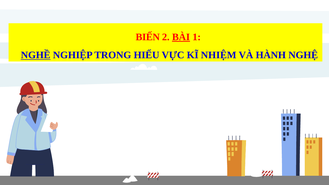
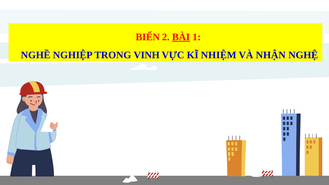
NGHỀ underline: present -> none
HIỂU: HIỂU -> VINH
HÀNH: HÀNH -> NHẬN
